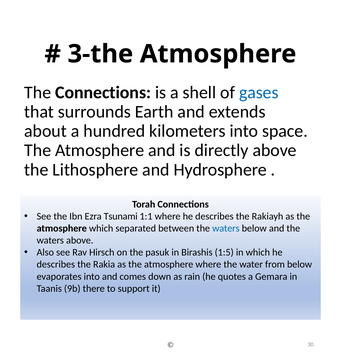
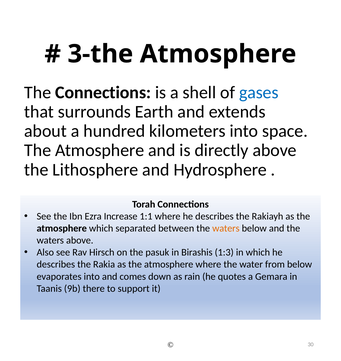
Tsunami: Tsunami -> Increase
waters at (226, 228) colour: blue -> orange
1:5: 1:5 -> 1:3
